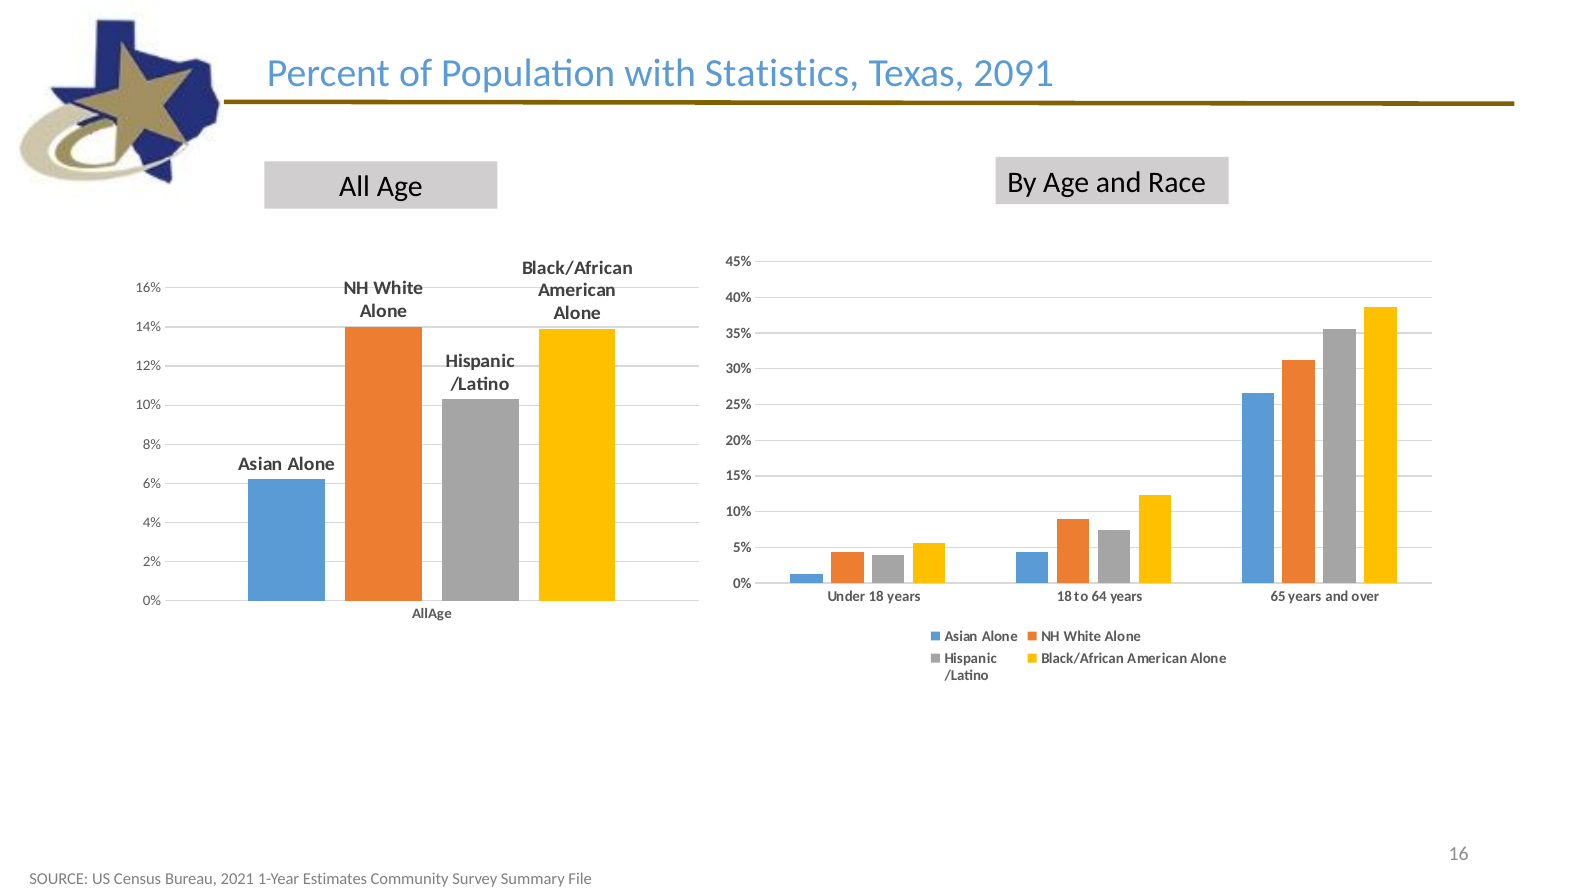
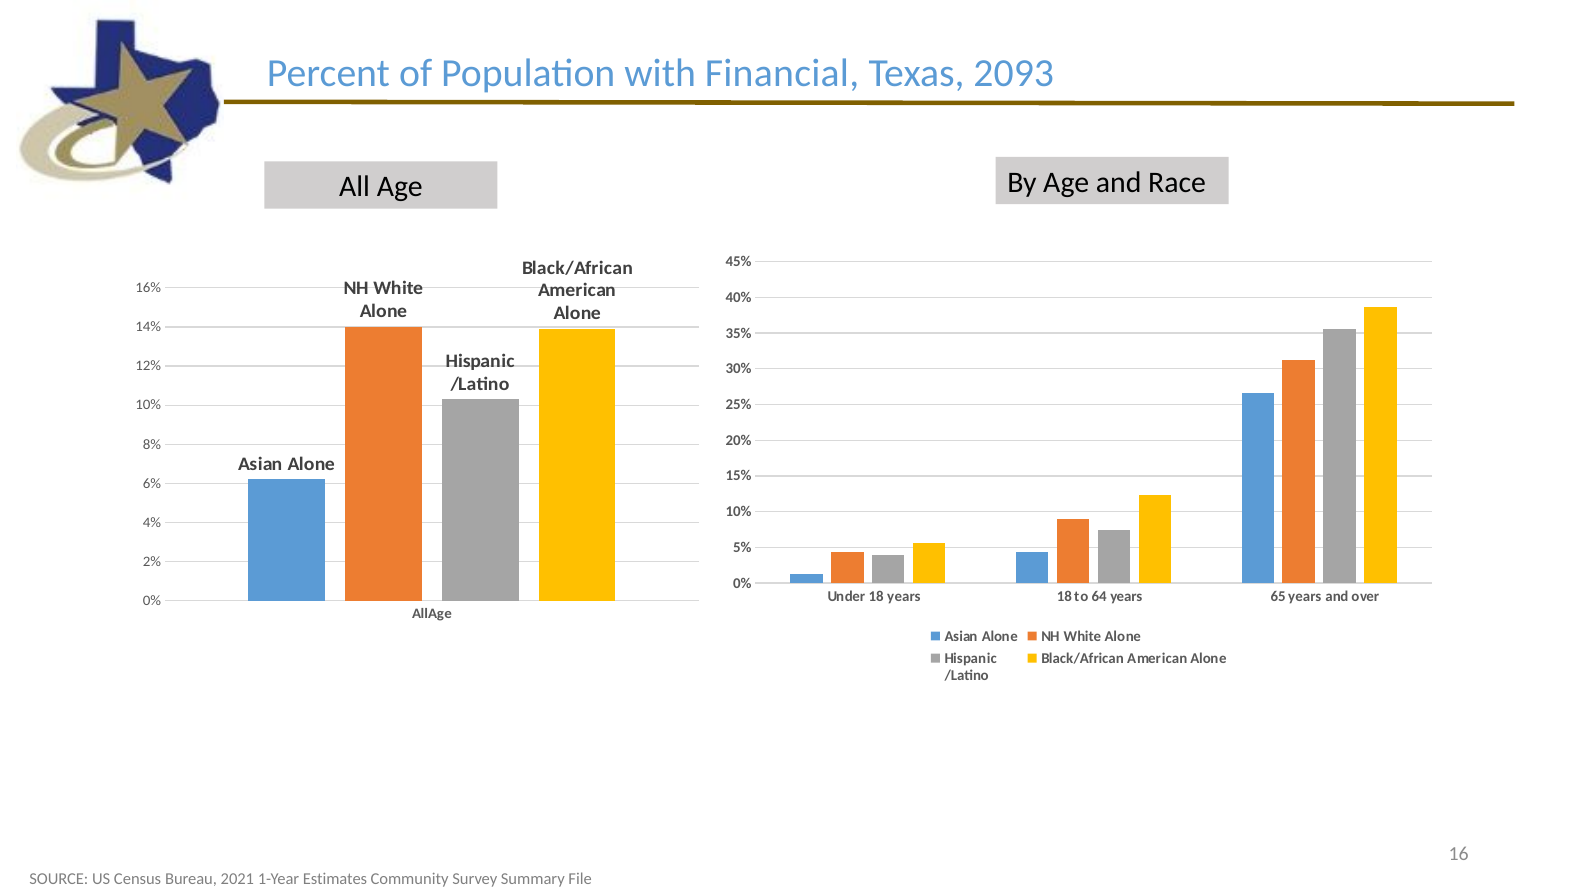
Statistics: Statistics -> Financial
2091: 2091 -> 2093
